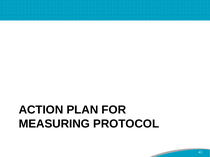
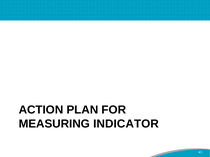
PROTOCOL: PROTOCOL -> INDICATOR
